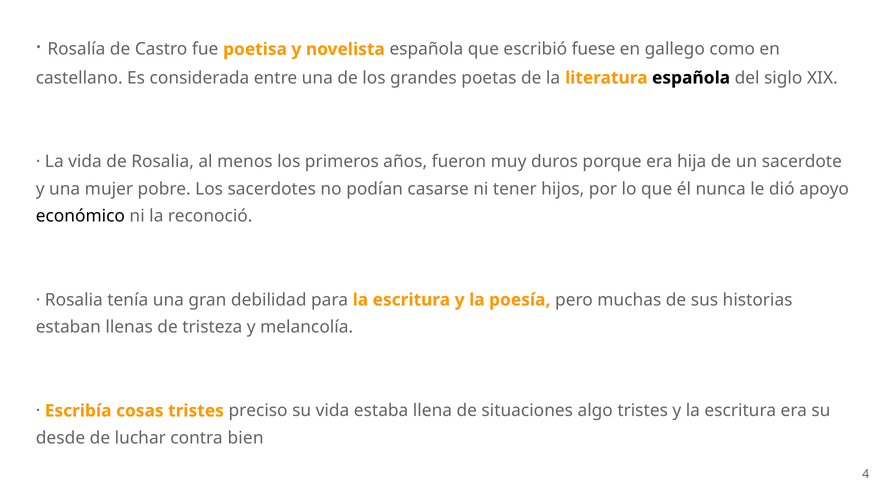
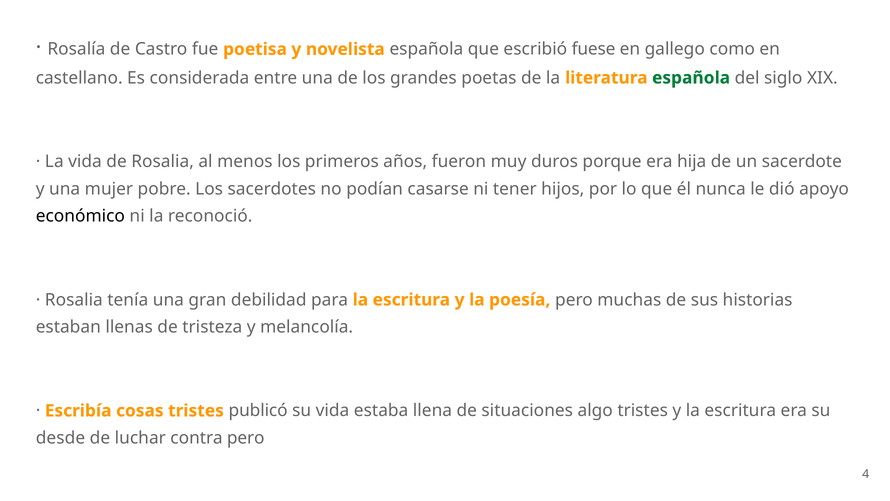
española at (691, 78) colour: black -> green
preciso: preciso -> publicó
contra bien: bien -> pero
